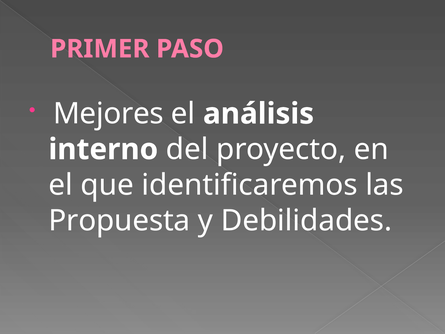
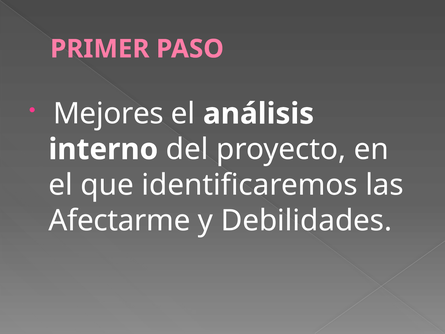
Propuesta: Propuesta -> Afectarme
